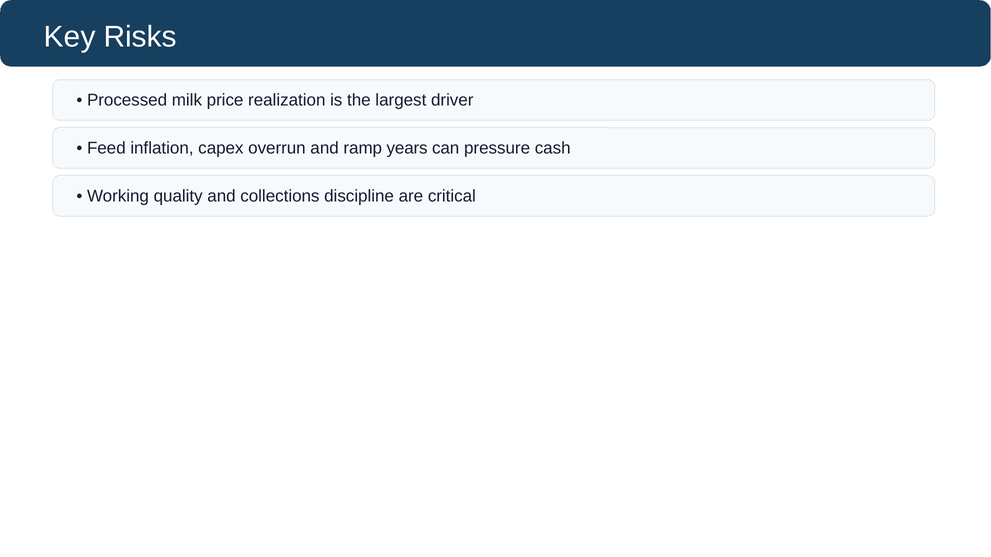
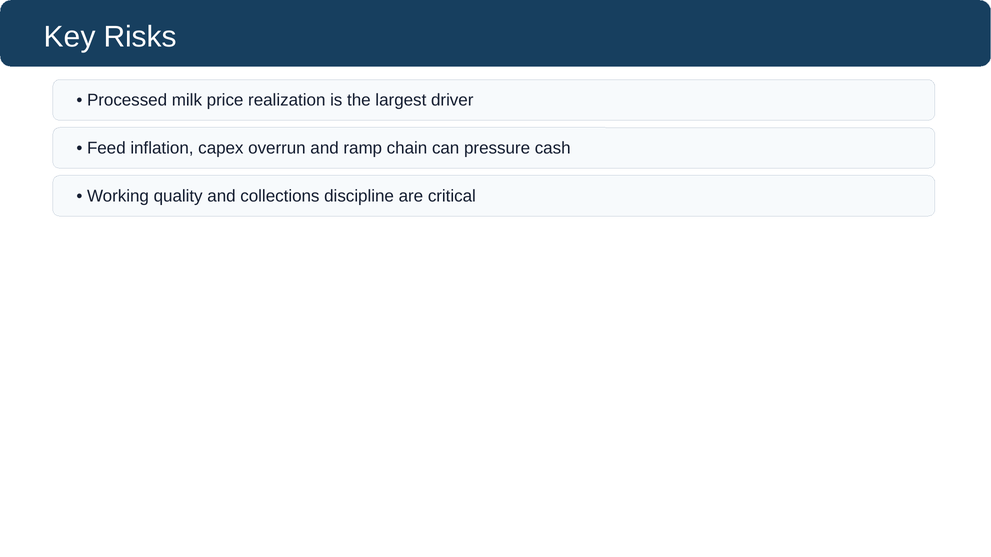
years: years -> chain
